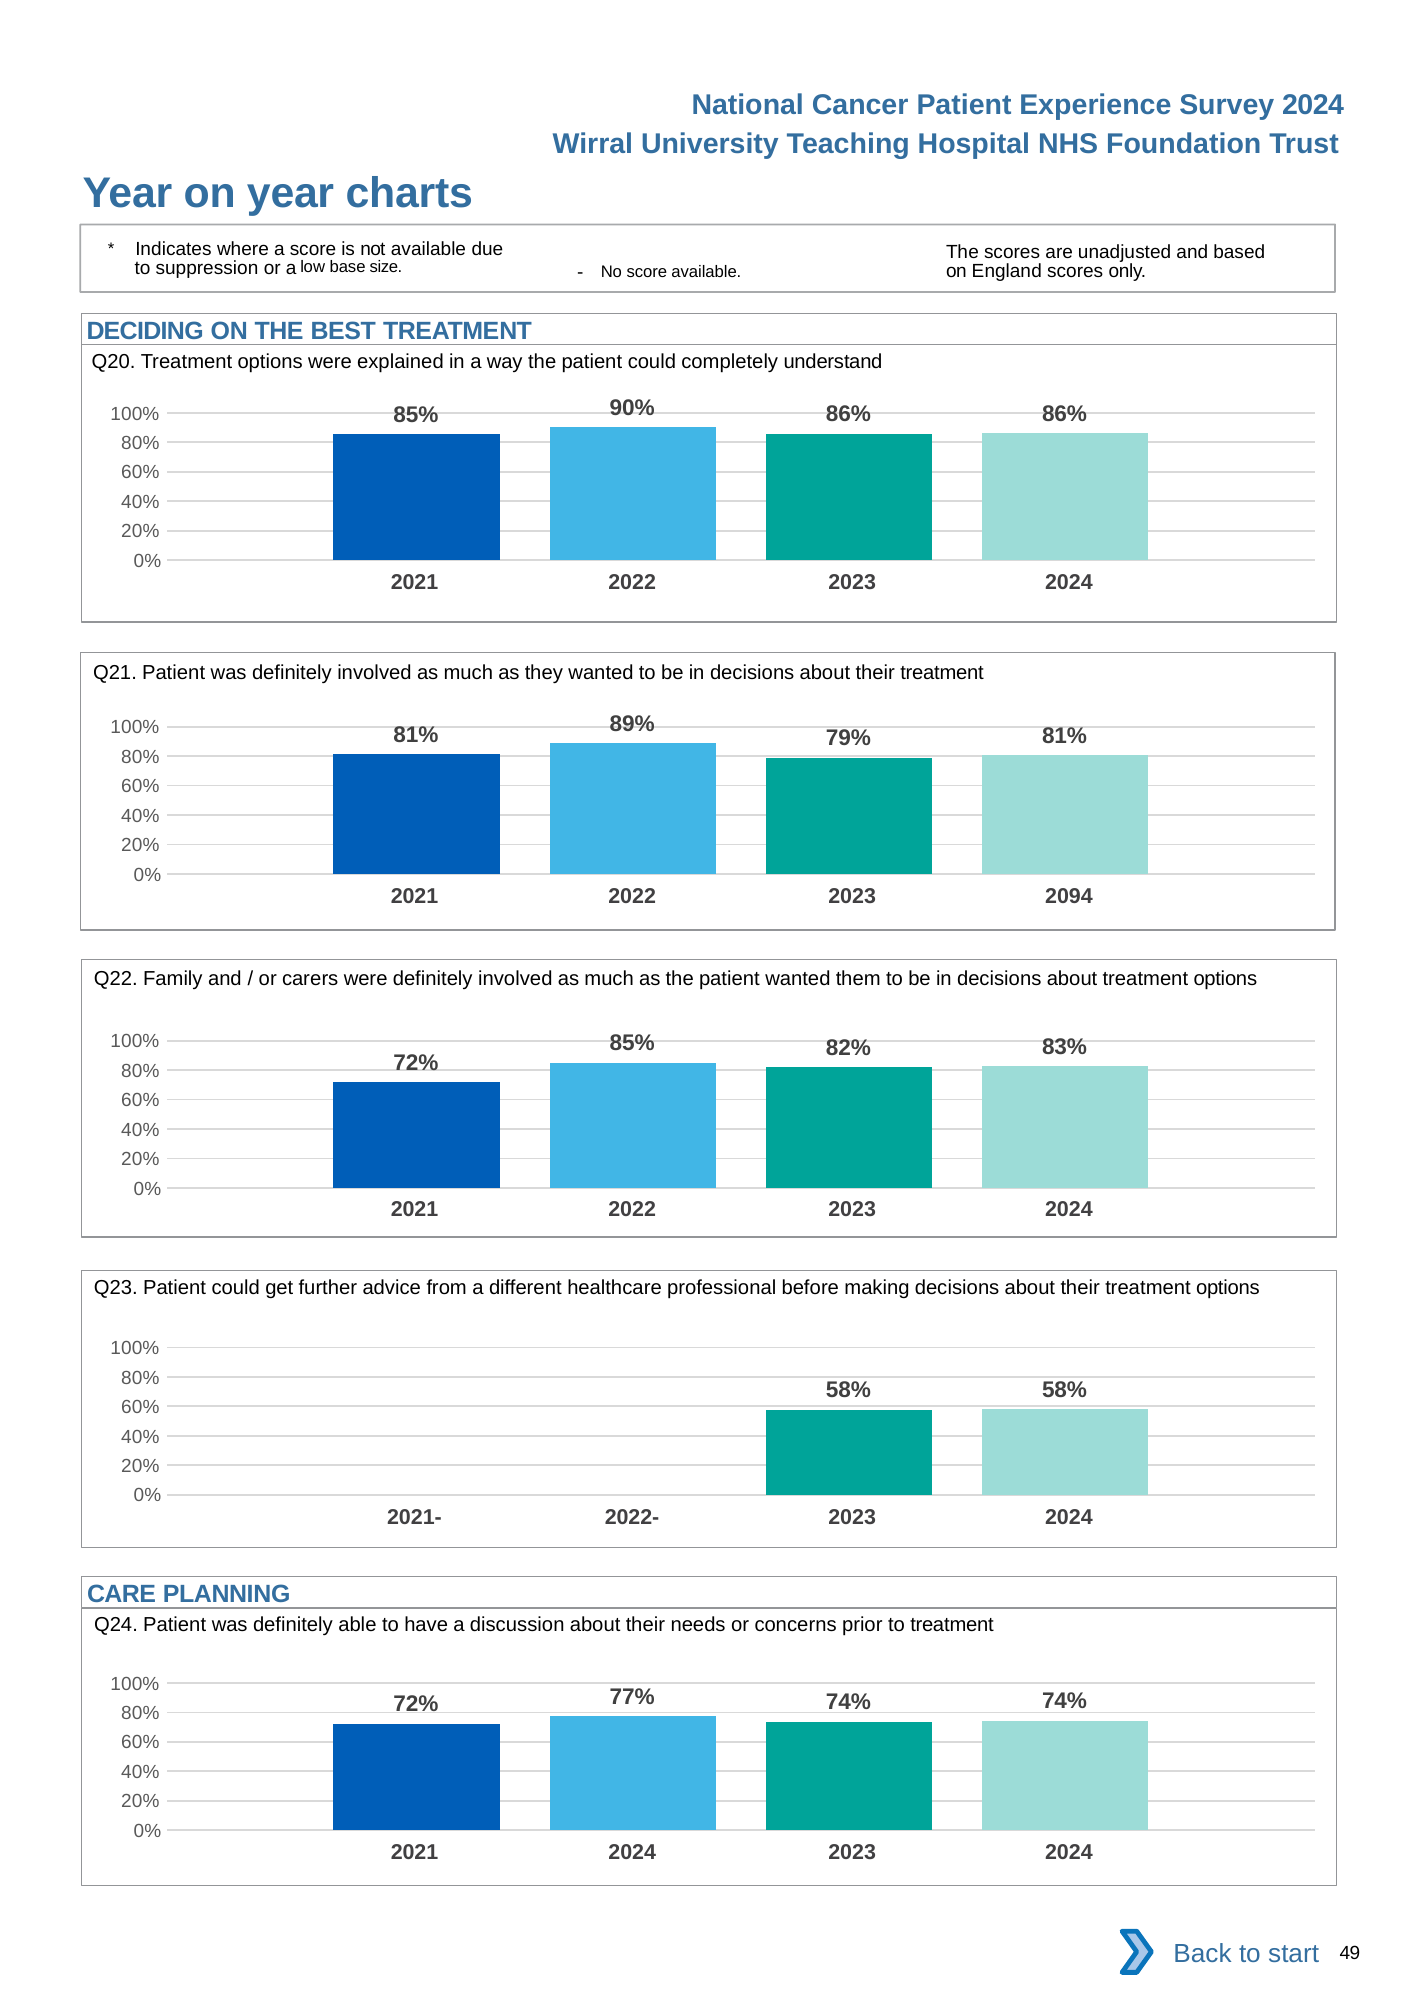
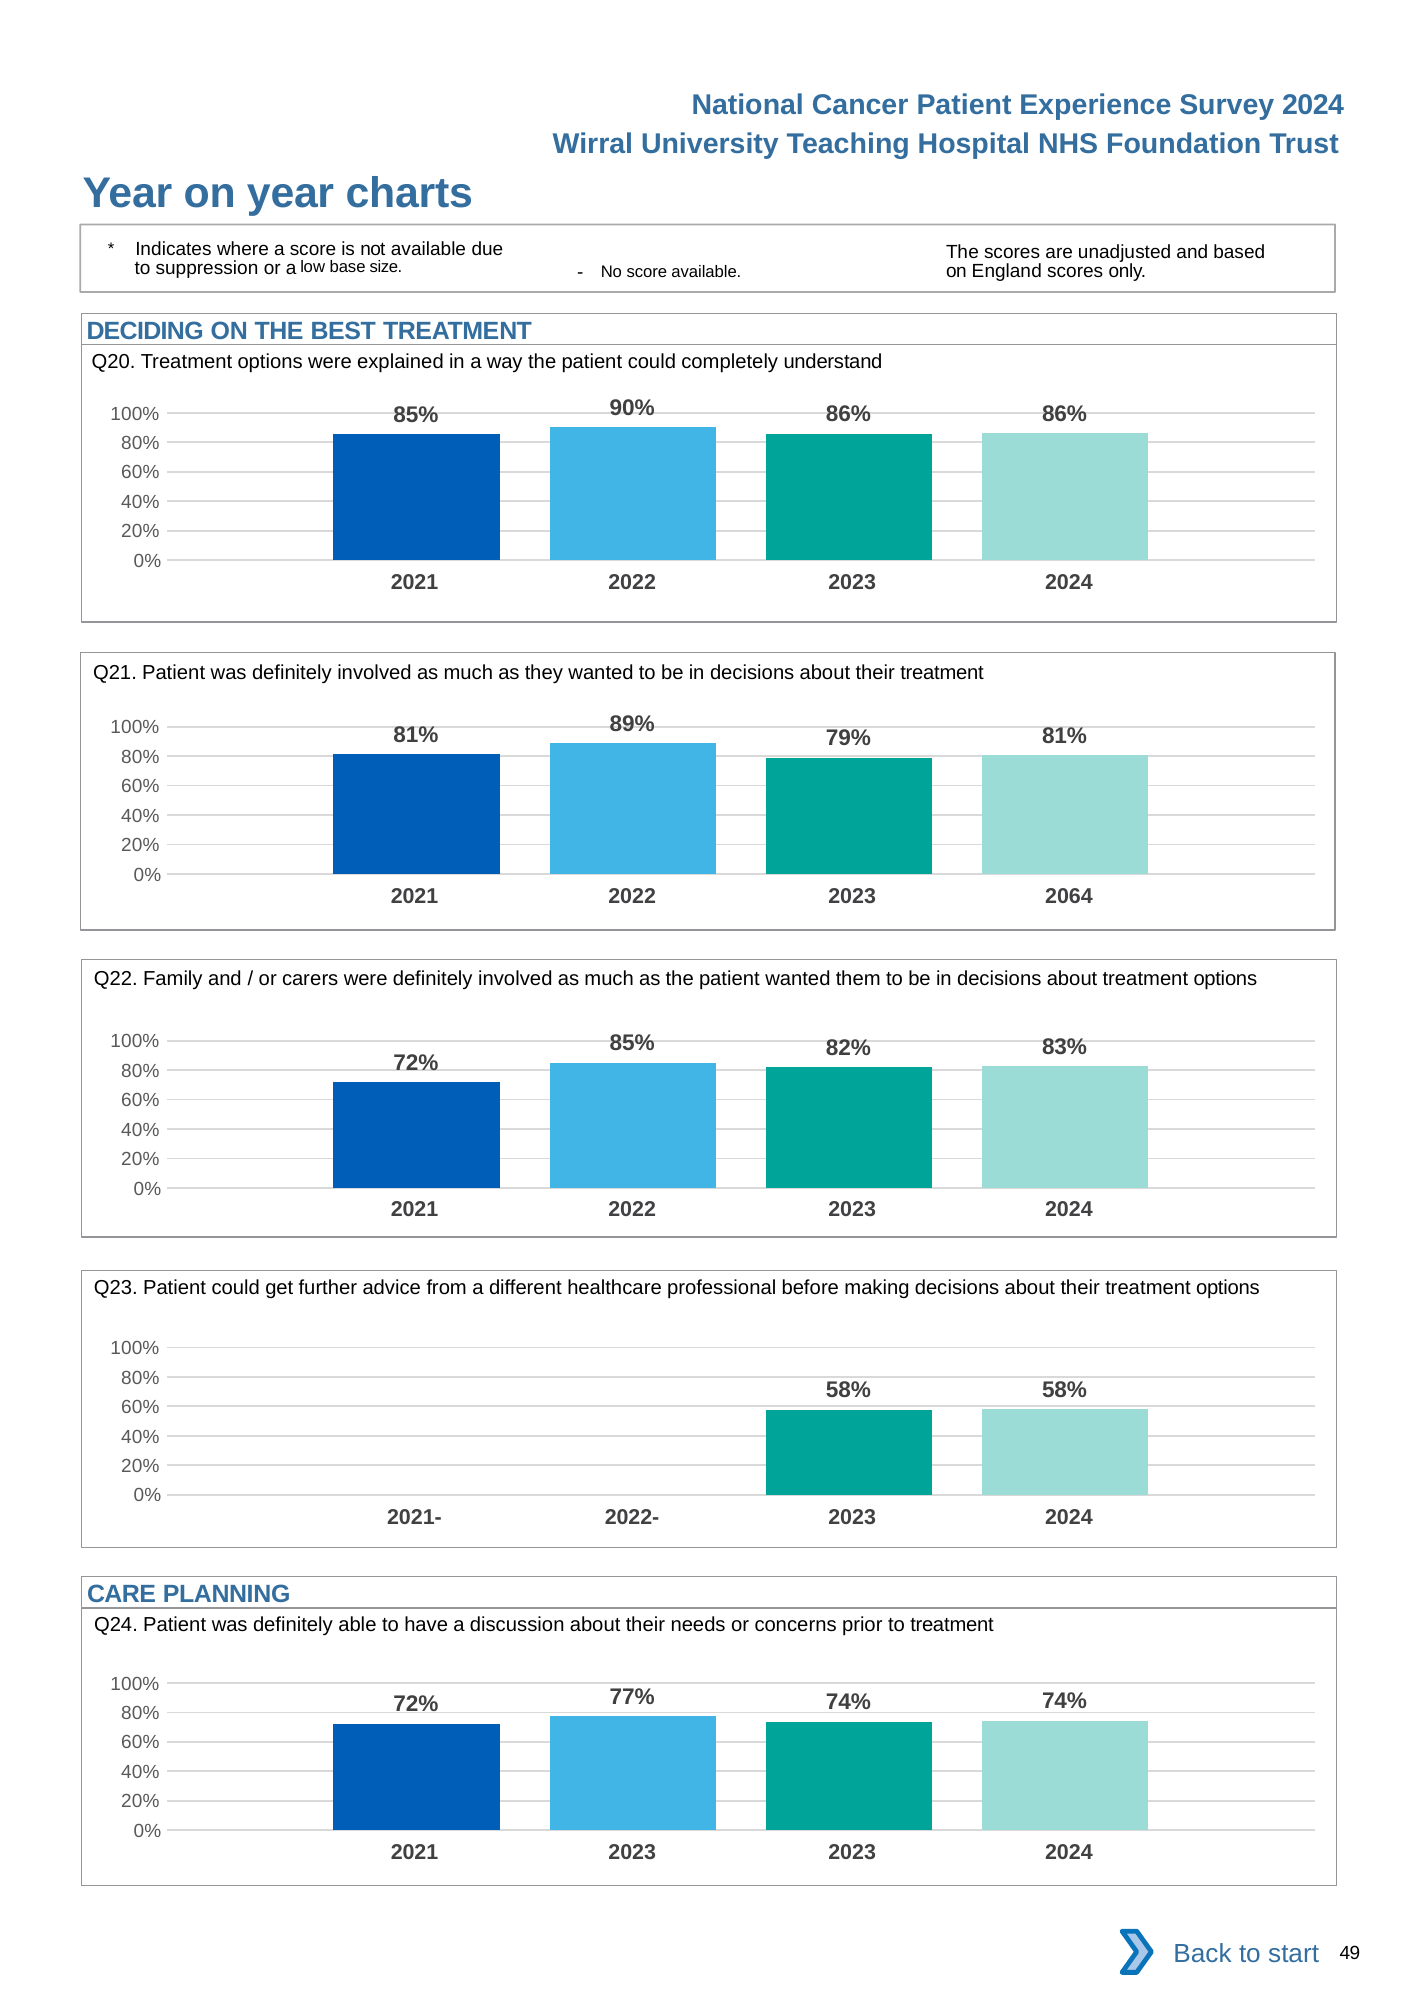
2094: 2094 -> 2064
2021 2024: 2024 -> 2023
